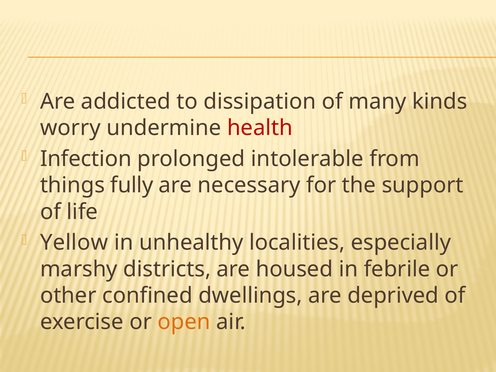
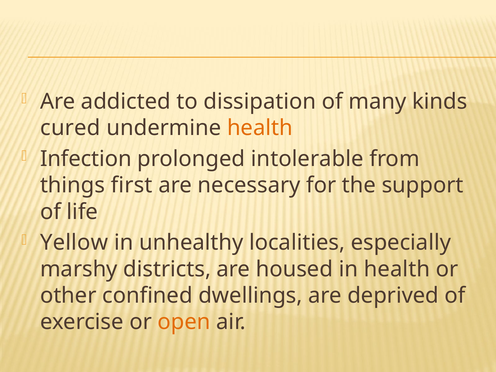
worry: worry -> cured
health at (260, 128) colour: red -> orange
fully: fully -> first
in febrile: febrile -> health
